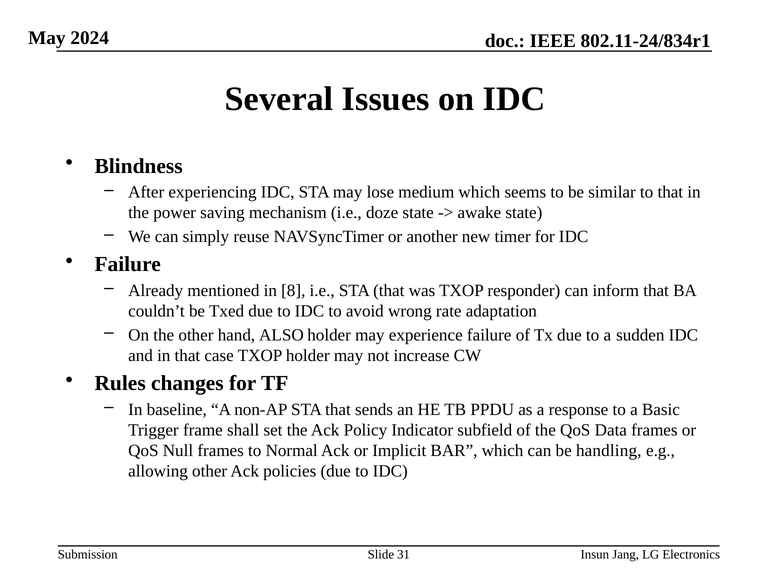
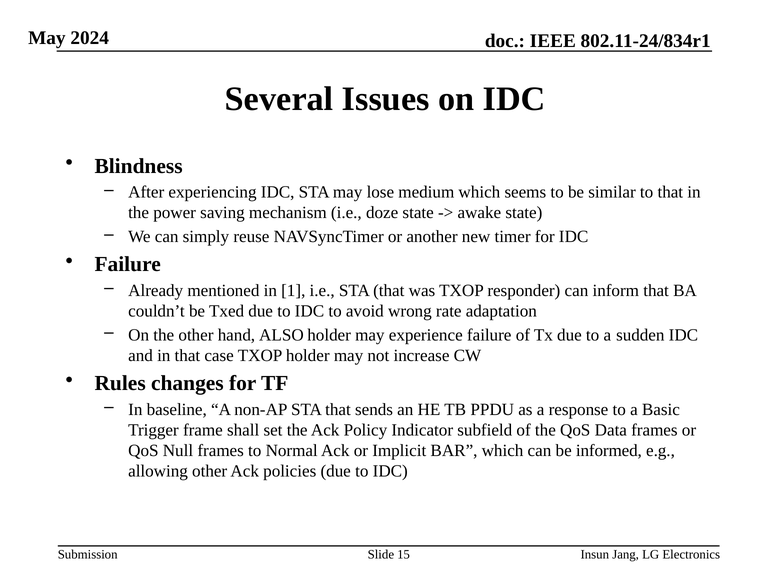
8: 8 -> 1
handling: handling -> informed
31: 31 -> 15
